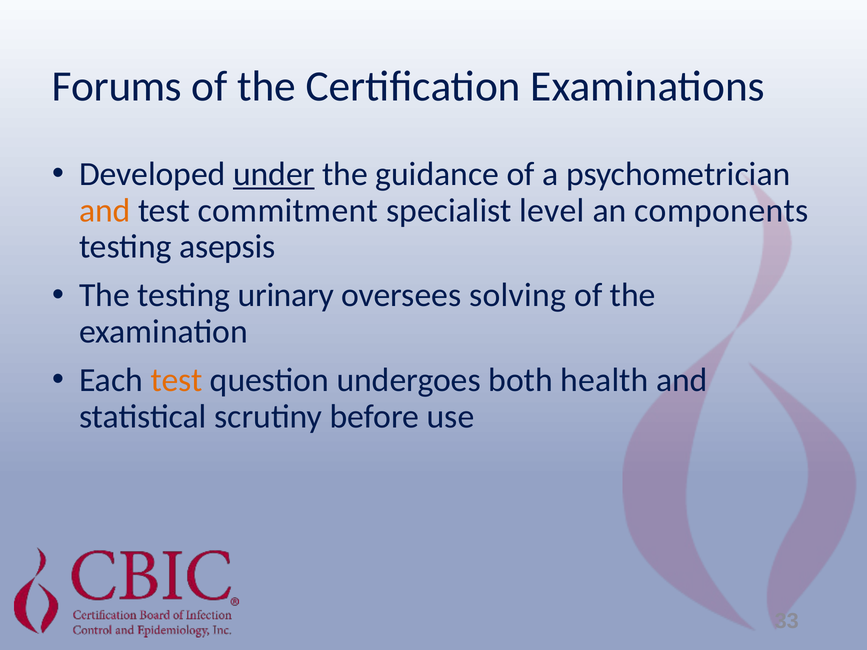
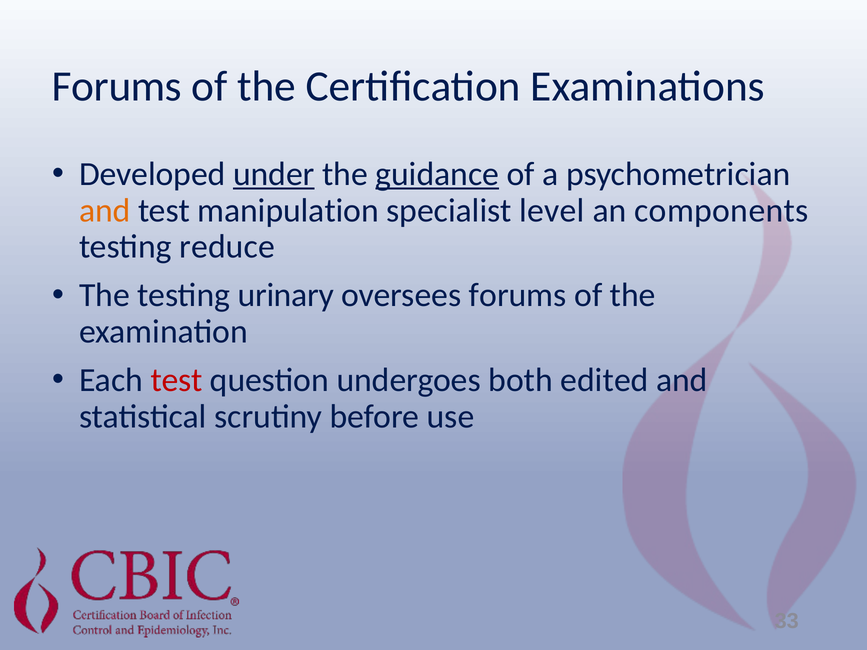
guidance underline: none -> present
commitment: commitment -> manipulation
asepsis: asepsis -> reduce
oversees solving: solving -> forums
test at (177, 380) colour: orange -> red
health: health -> edited
